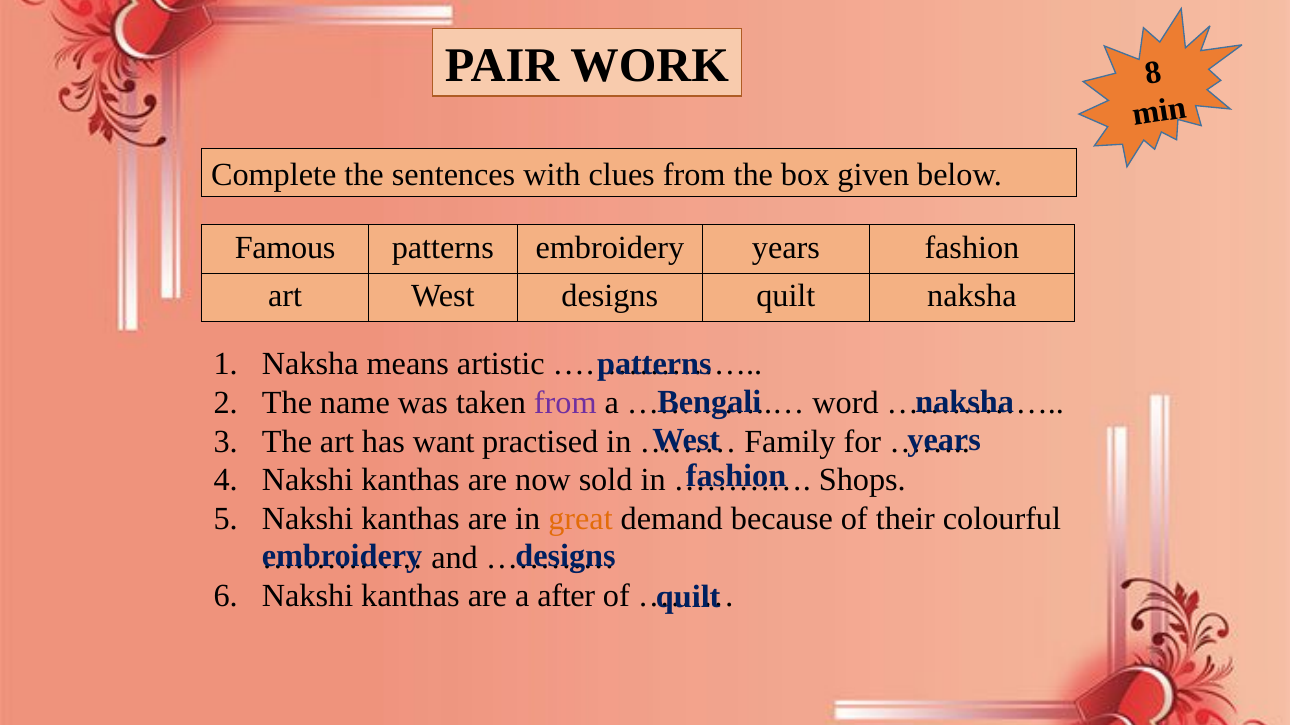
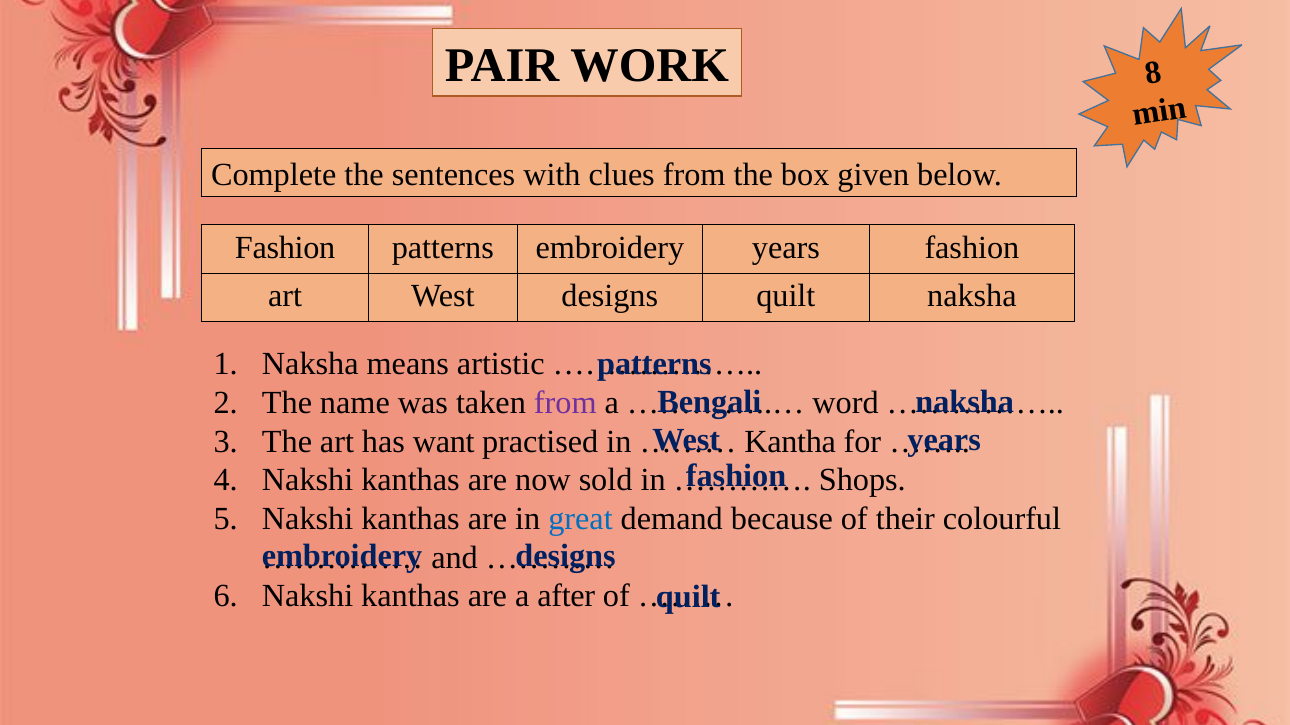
Famous at (285, 248): Famous -> Fashion
Family: Family -> Kantha
great colour: orange -> blue
